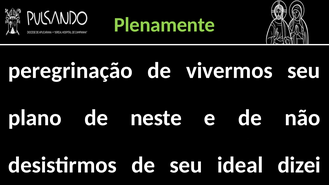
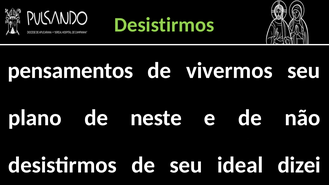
Plenamente at (164, 25): Plenamente -> Desistirmos
peregrinação: peregrinação -> pensamentos
